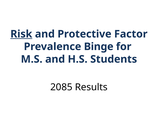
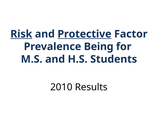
Protective underline: none -> present
Binge: Binge -> Being
2085: 2085 -> 2010
